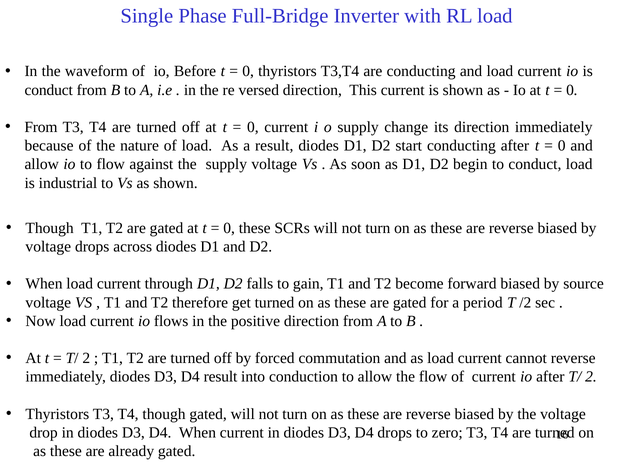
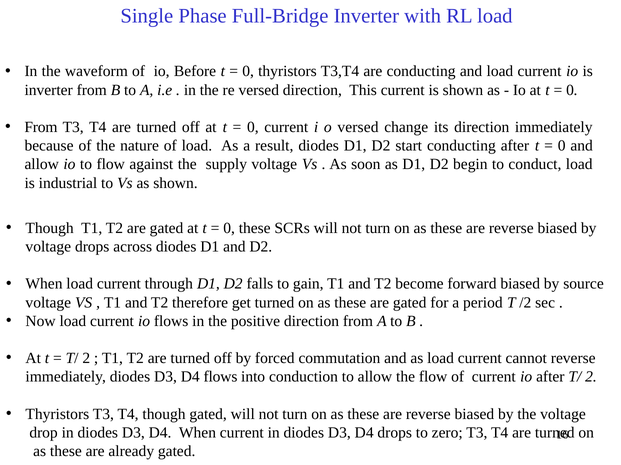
conduct at (49, 90): conduct -> inverter
o supply: supply -> versed
D4 result: result -> flows
